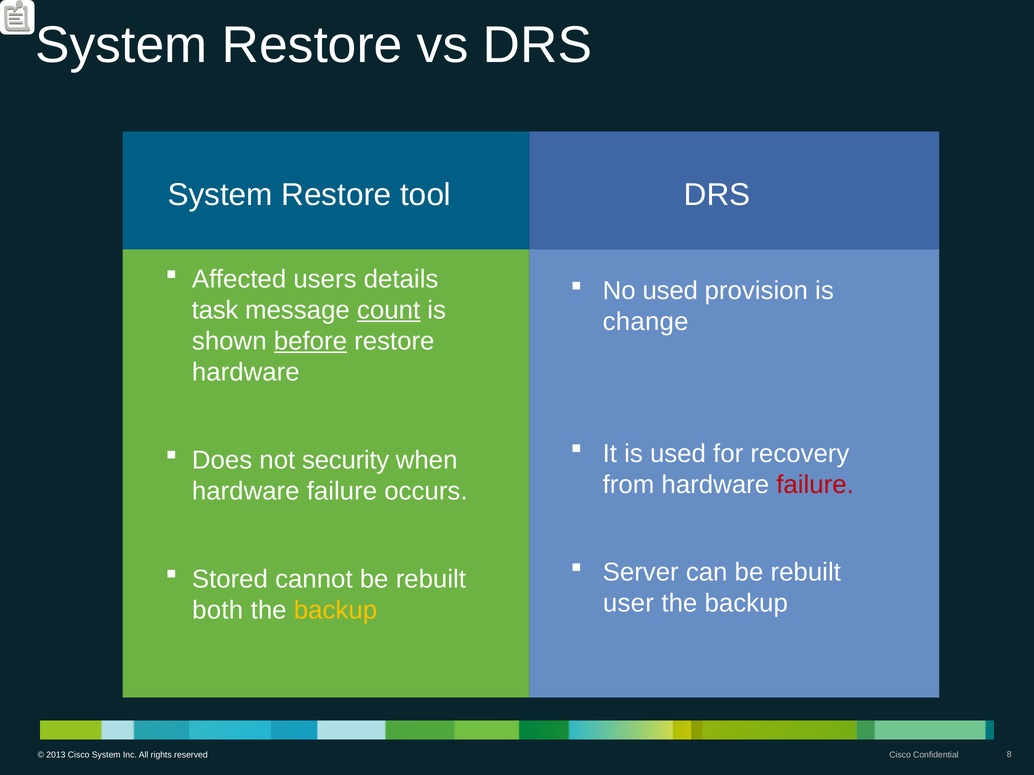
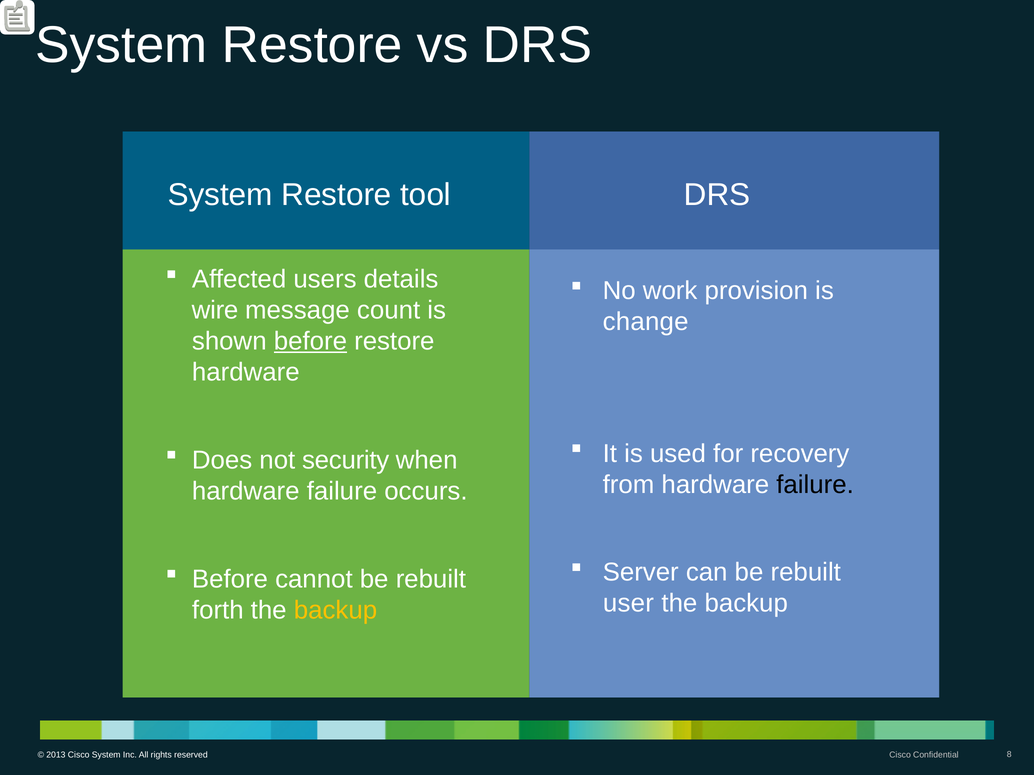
No used: used -> work
task: task -> wire
count underline: present -> none
failure at (815, 485) colour: red -> black
Stored at (230, 579): Stored -> Before
both: both -> forth
